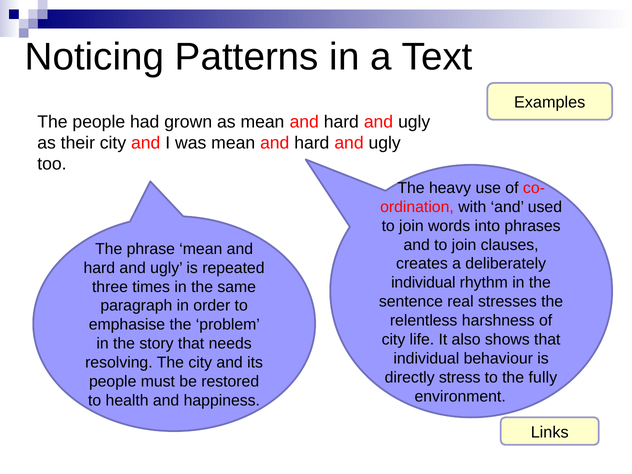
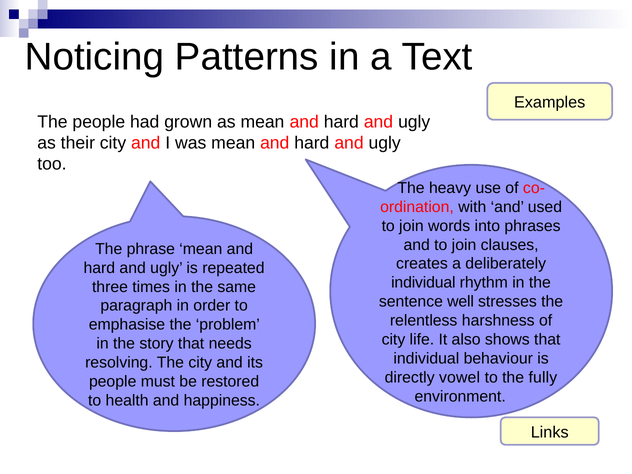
real: real -> well
stress: stress -> vowel
